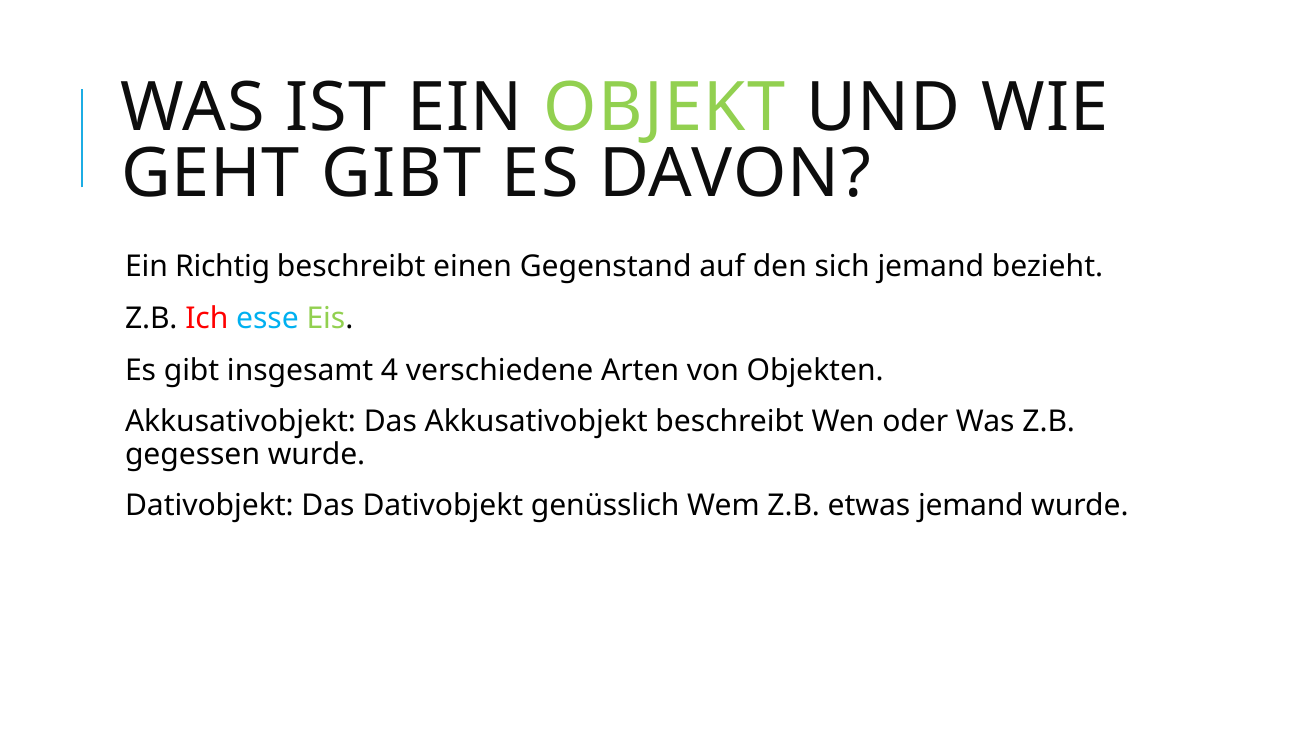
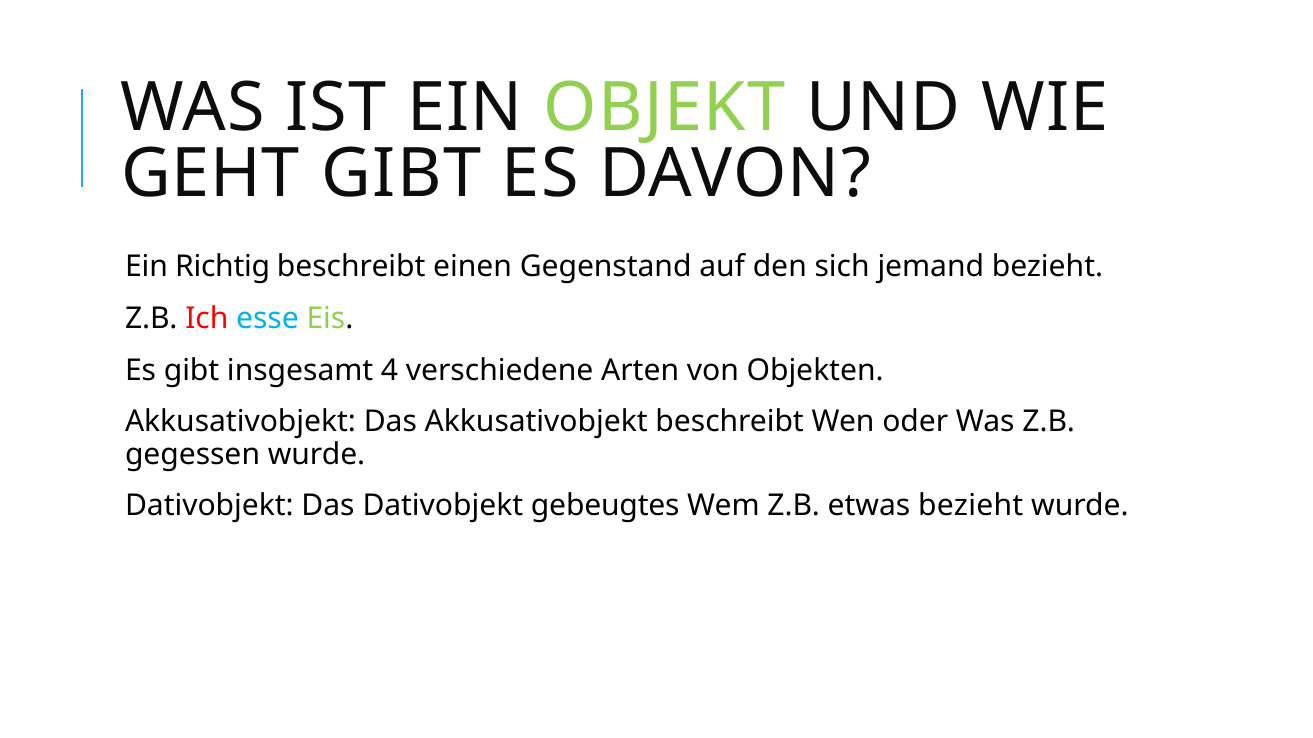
genüsslich: genüsslich -> gebeugtes
etwas jemand: jemand -> bezieht
